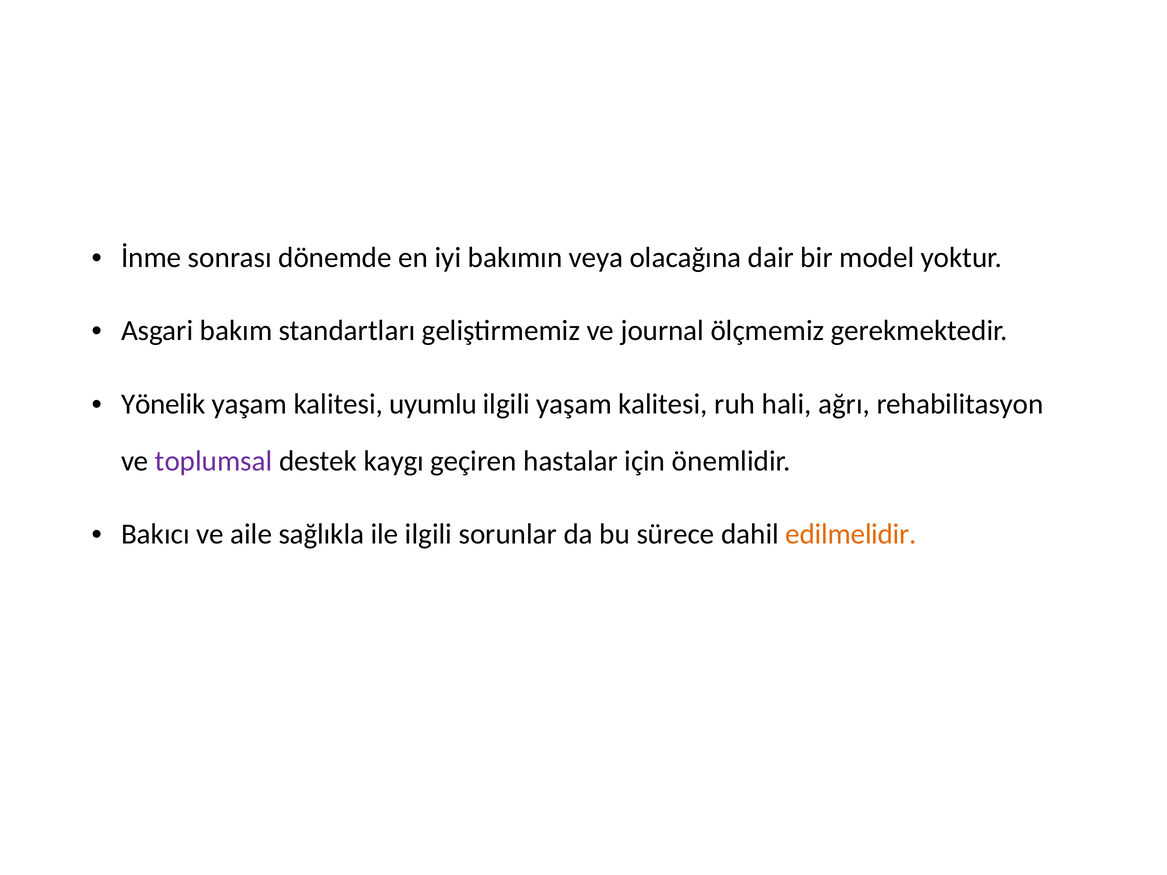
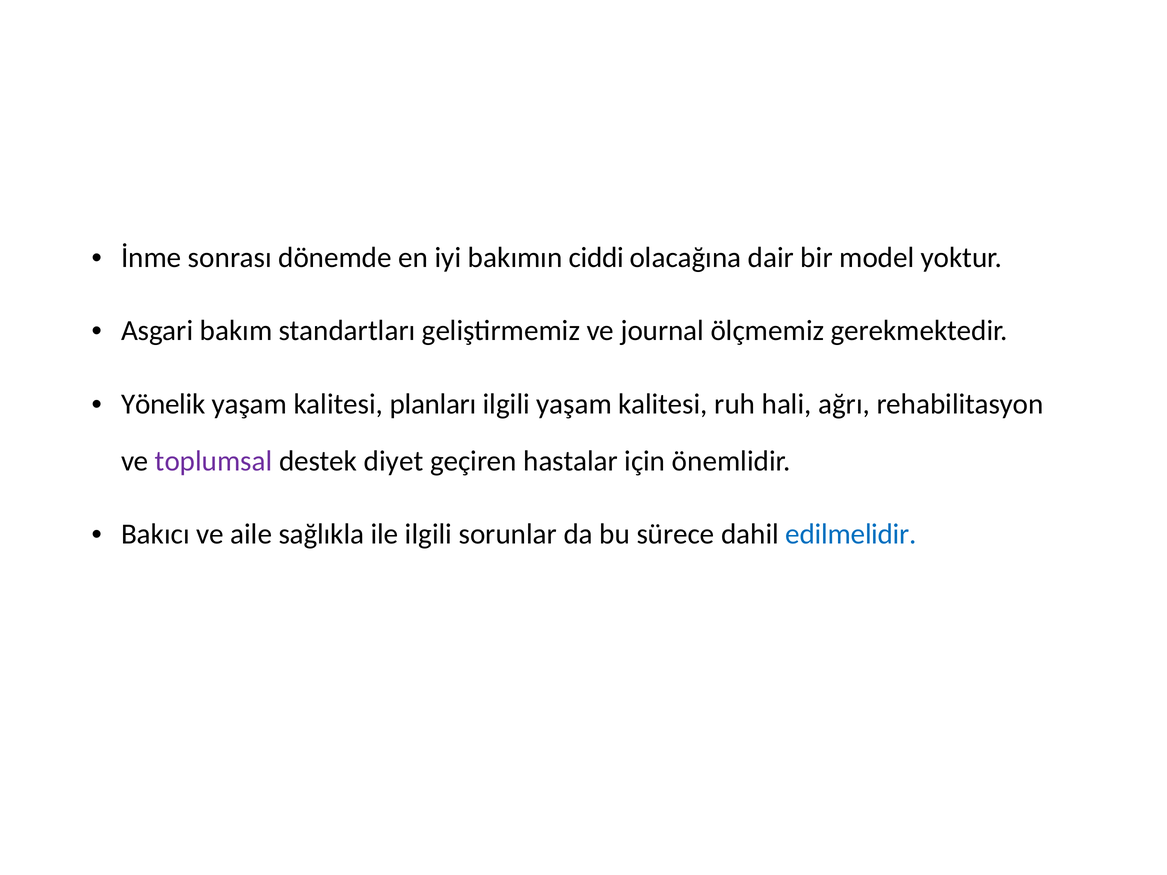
veya: veya -> ciddi
uyumlu: uyumlu -> planları
kaygı: kaygı -> diyet
edilmelidir colour: orange -> blue
